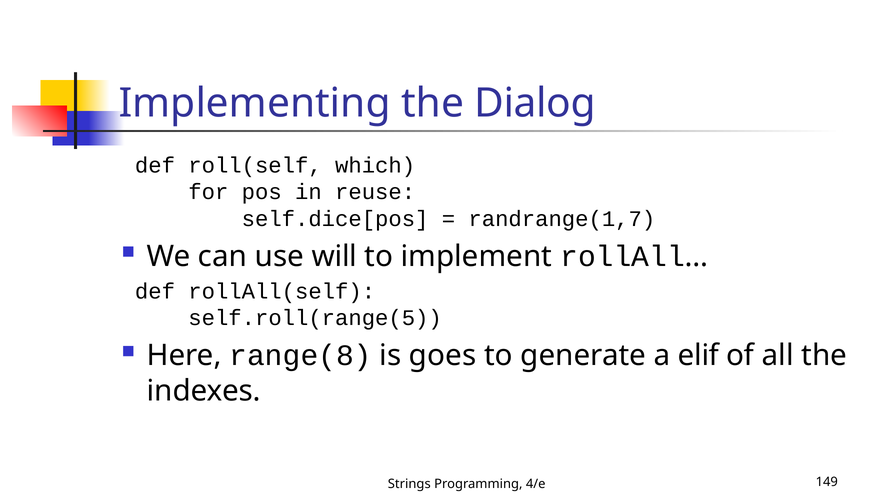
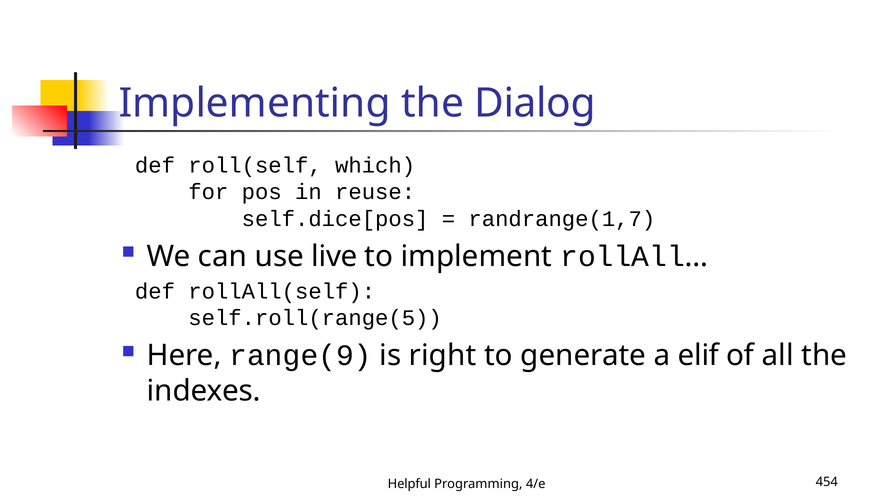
will: will -> live
range(8: range(8 -> range(9
goes: goes -> right
Strings: Strings -> Helpful
149: 149 -> 454
